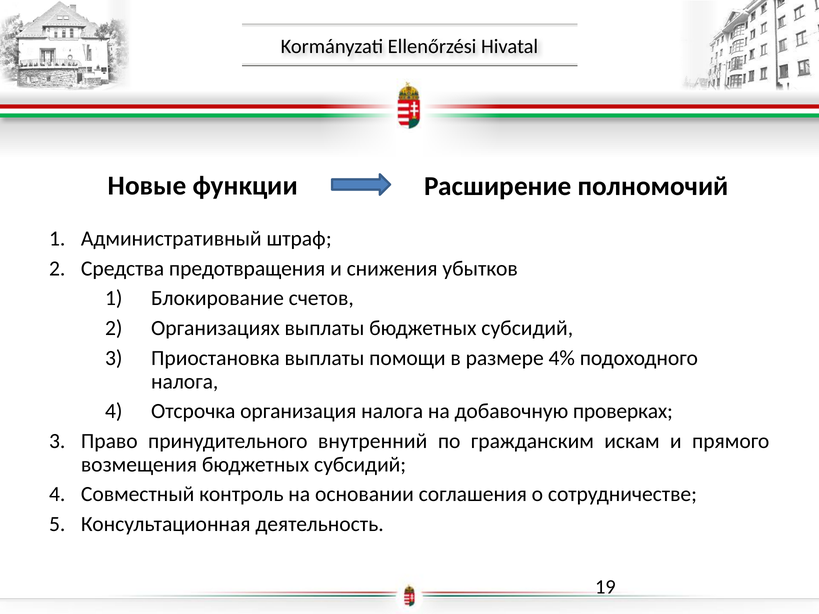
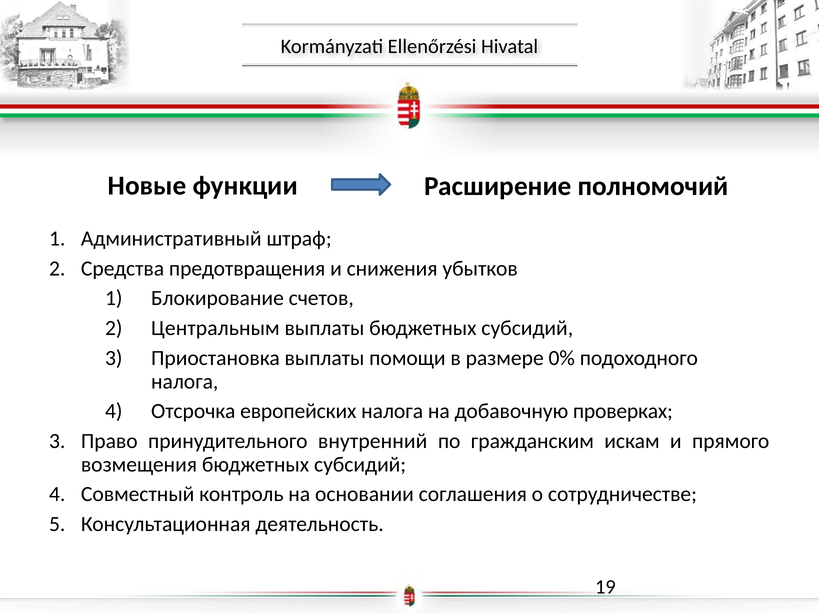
Организациях: Организациях -> Центральным
4%: 4% -> 0%
организация: организация -> европейских
